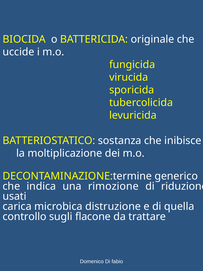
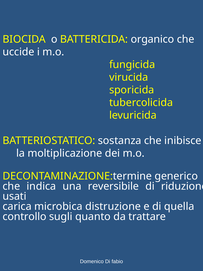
originale: originale -> organico
rimozione: rimozione -> reversibile
flacone: flacone -> quanto
